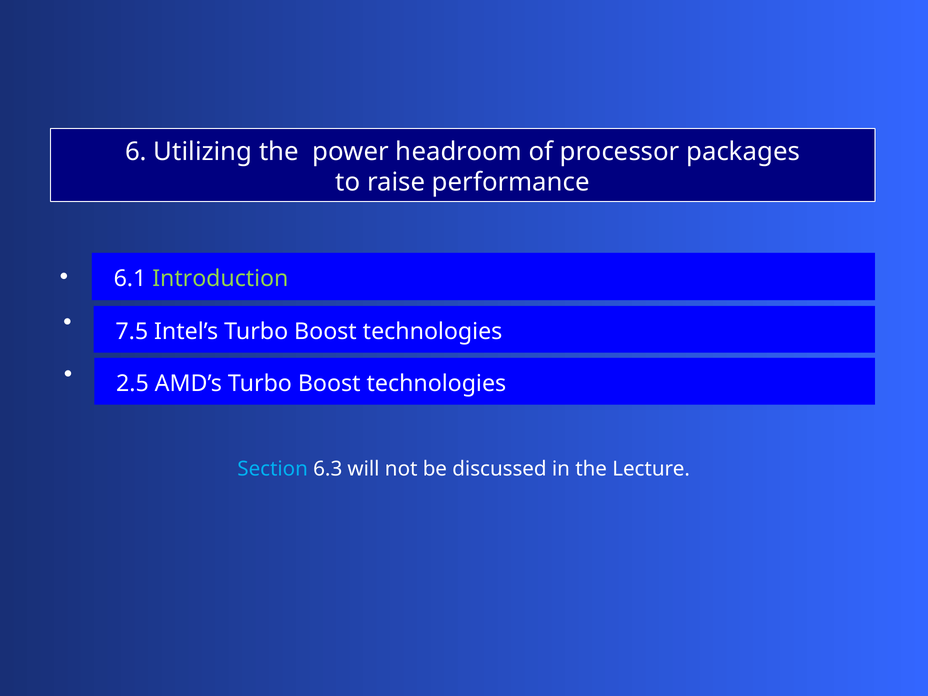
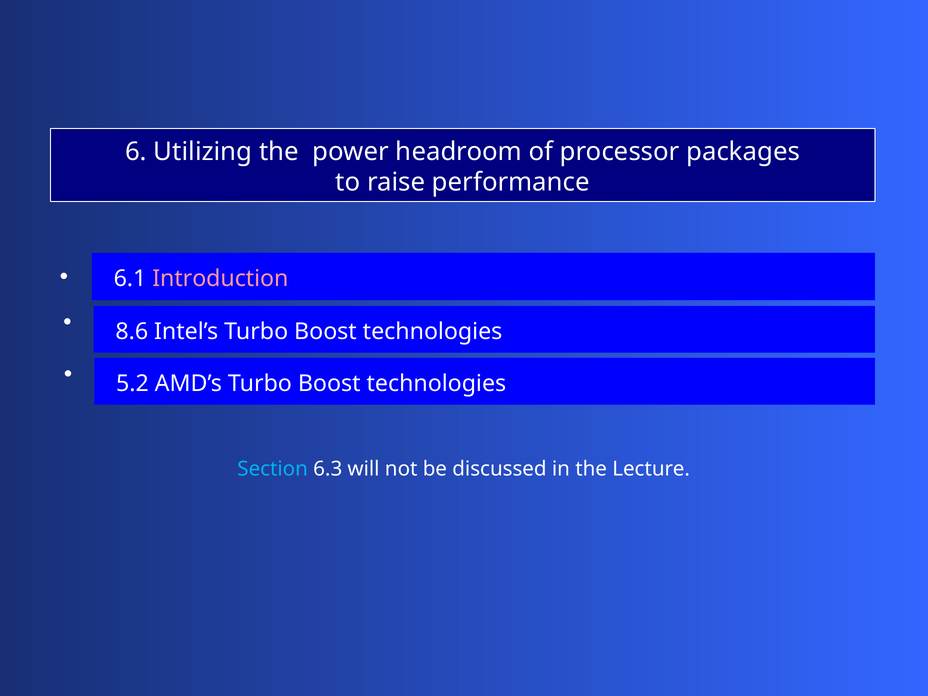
Introduction colour: light green -> pink
7.5: 7.5 -> 8.6
2.5: 2.5 -> 5.2
